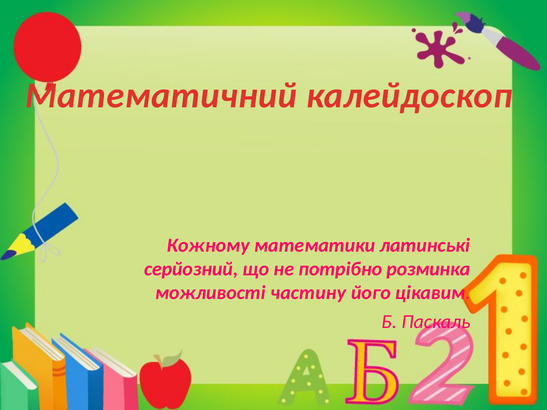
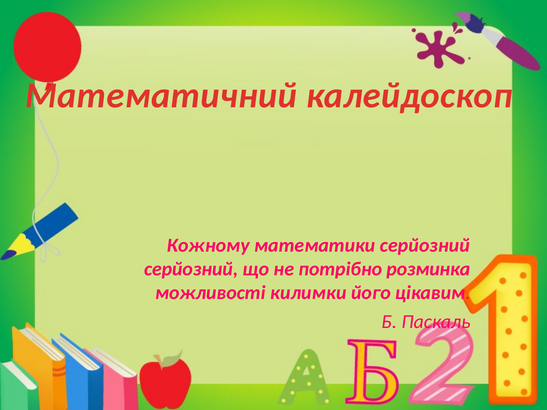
математики латинські: латинські -> серйозний
частину: частину -> килимки
